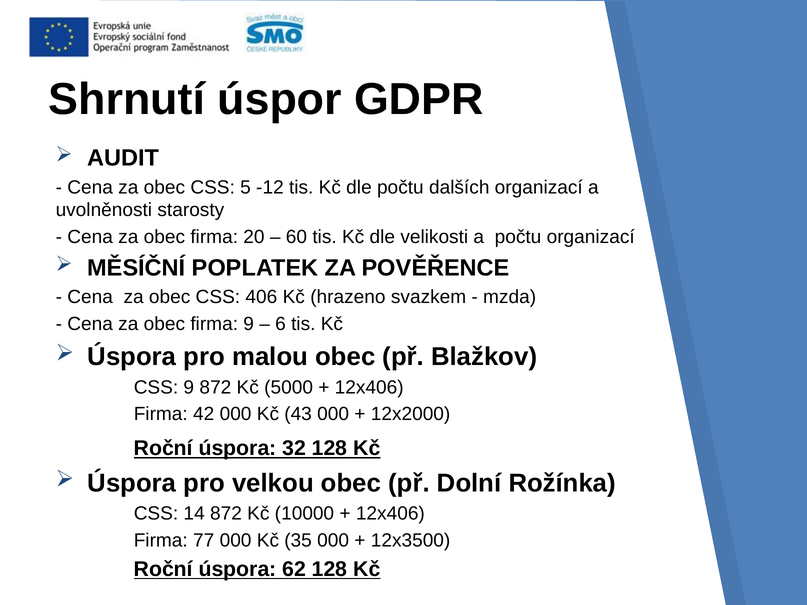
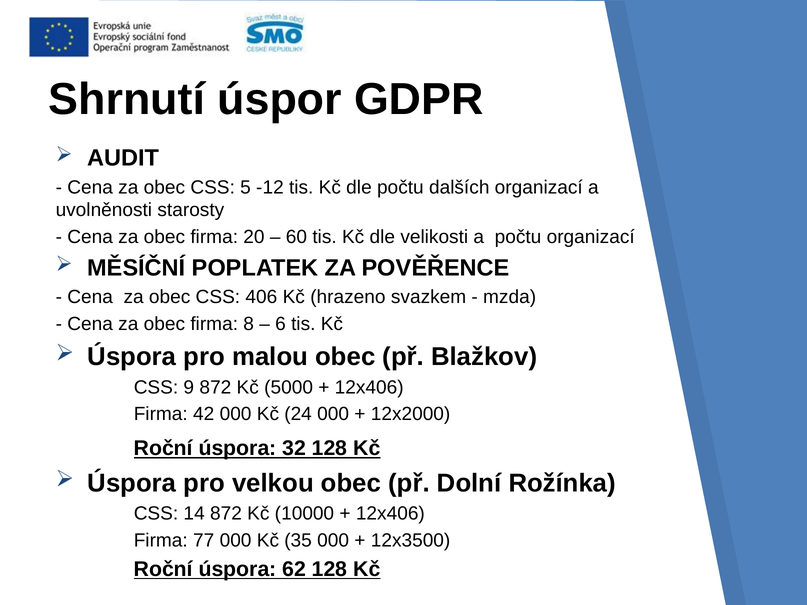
firma 9: 9 -> 8
43: 43 -> 24
